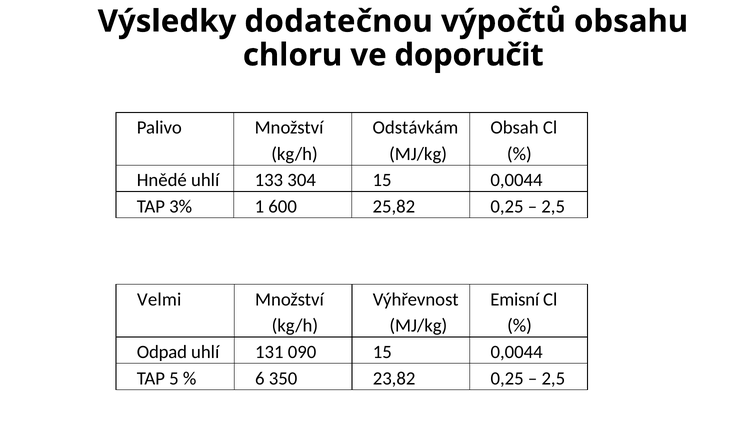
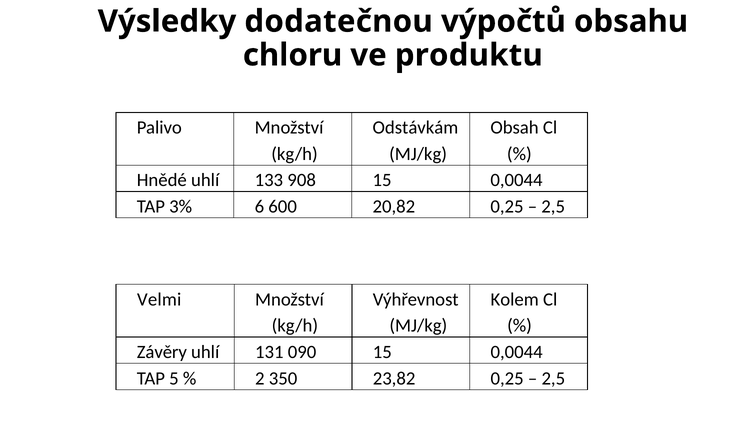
doporučit: doporučit -> produktu
304: 304 -> 908
1: 1 -> 6
25,82: 25,82 -> 20,82
Emisní: Emisní -> Kolem
Odpad: Odpad -> Závěry
6: 6 -> 2
